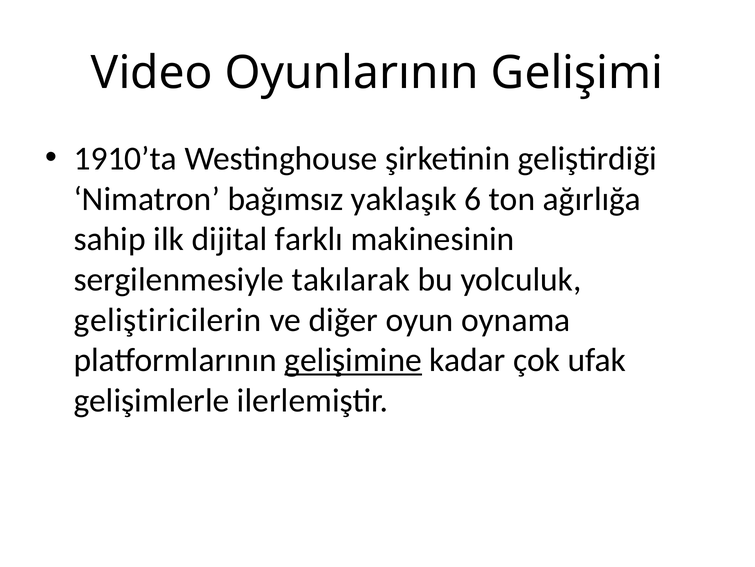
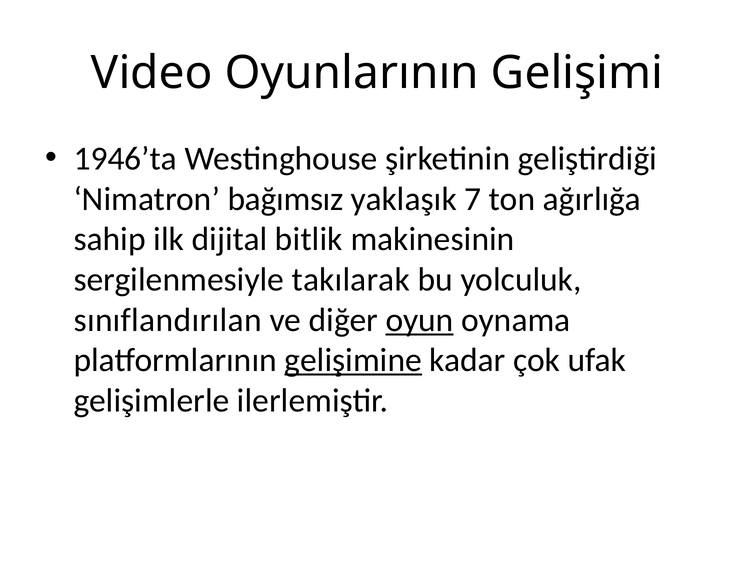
1910’ta: 1910’ta -> 1946’ta
6: 6 -> 7
farklı: farklı -> bitlik
geliştiricilerin: geliştiricilerin -> sınıflandırılan
oyun underline: none -> present
